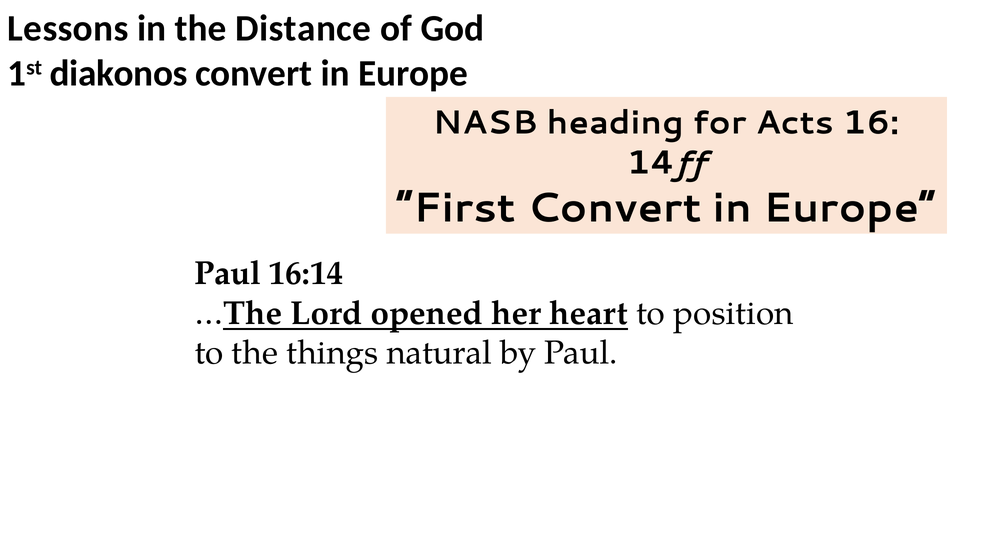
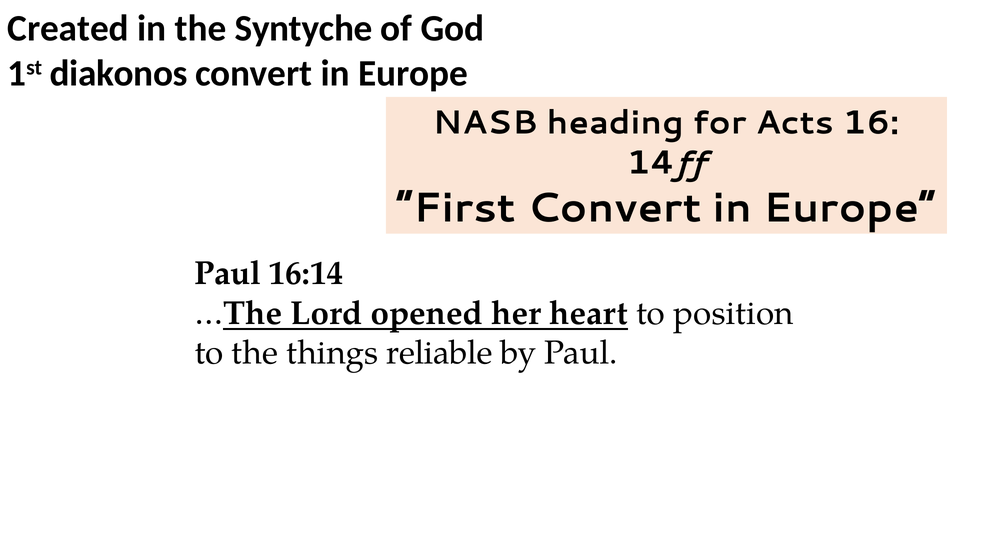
Lessons: Lessons -> Created
Distance: Distance -> Syntyche
natural: natural -> reliable
